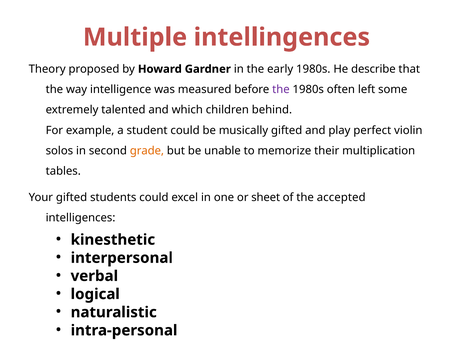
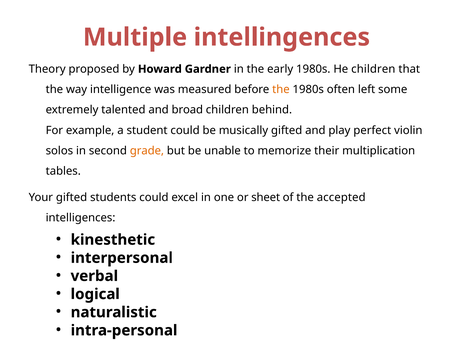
He describe: describe -> children
the at (281, 89) colour: purple -> orange
which: which -> broad
